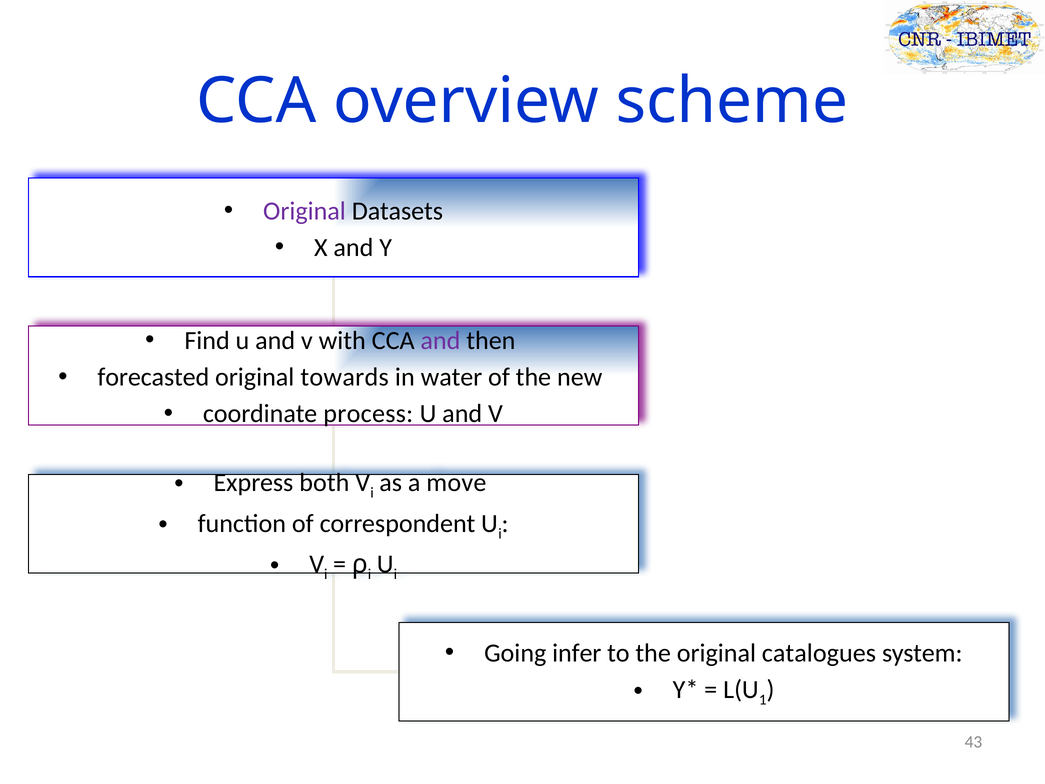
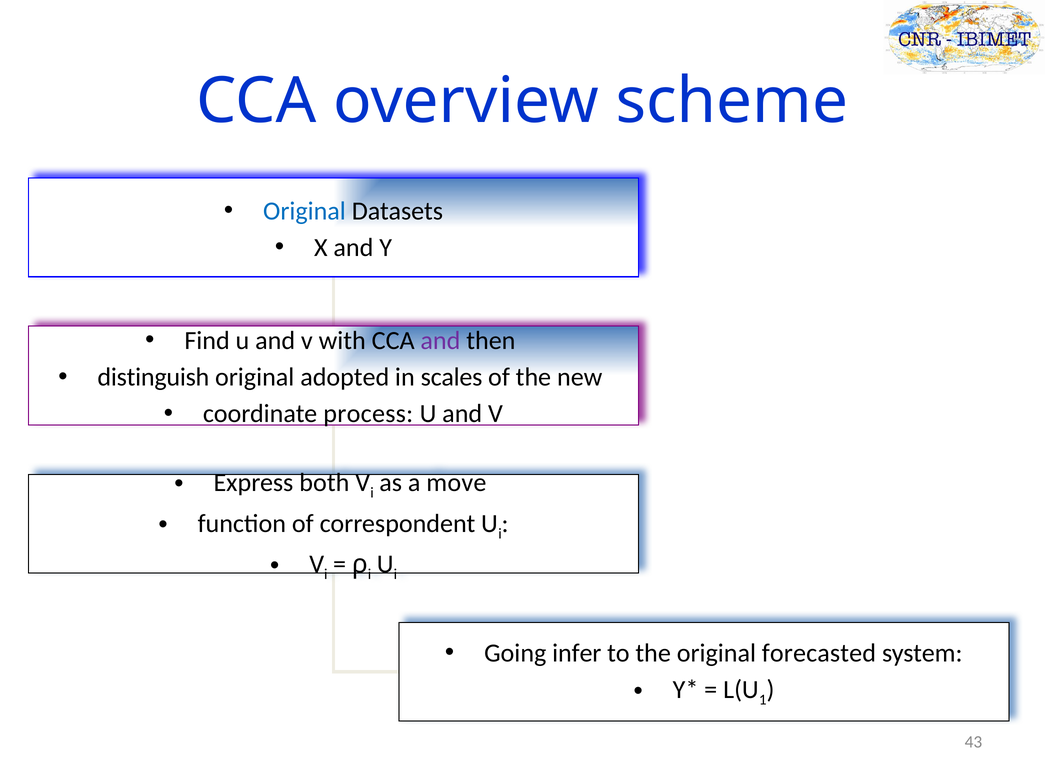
Original at (304, 211) colour: purple -> blue
forecasted: forecasted -> distinguish
towards: towards -> adopted
water: water -> scales
catalogues: catalogues -> forecasted
